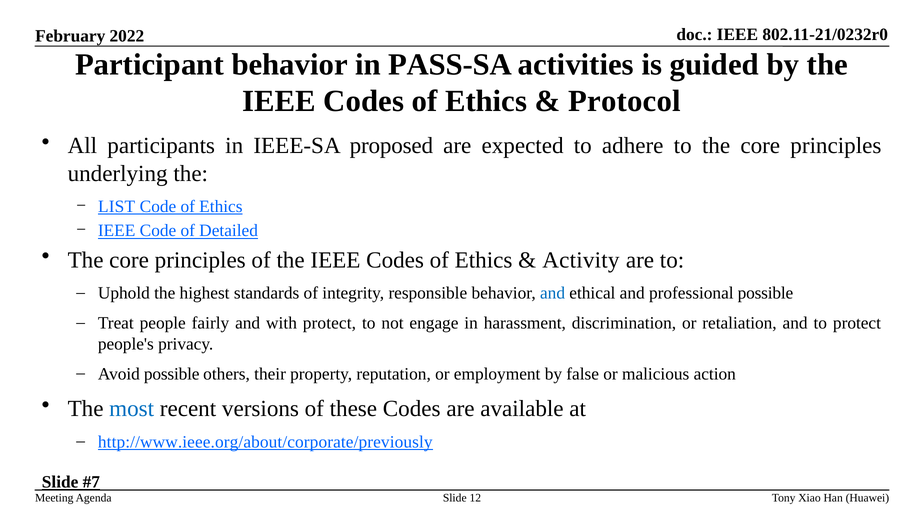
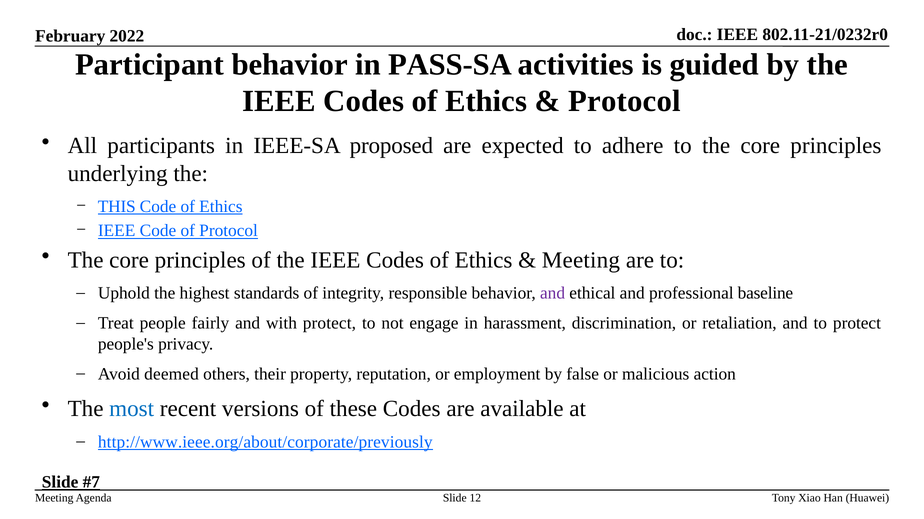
LIST: LIST -> THIS
of Detailed: Detailed -> Protocol
Activity at (581, 260): Activity -> Meeting
and at (553, 293) colour: blue -> purple
professional possible: possible -> baseline
Avoid possible: possible -> deemed
